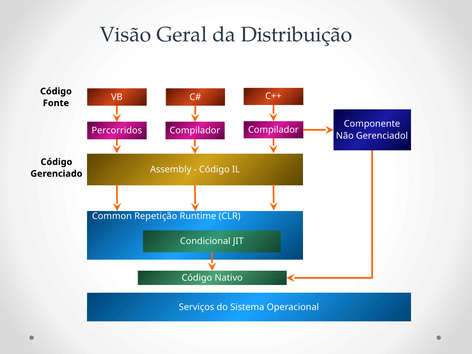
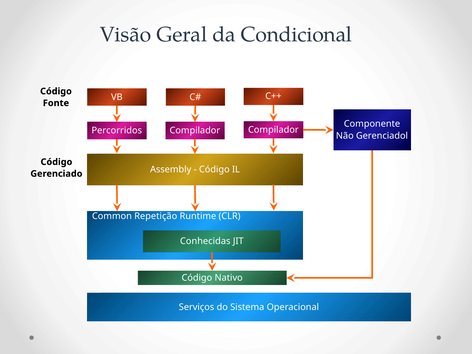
Distribuição: Distribuição -> Condicional
Condicional: Condicional -> Conhecidas
